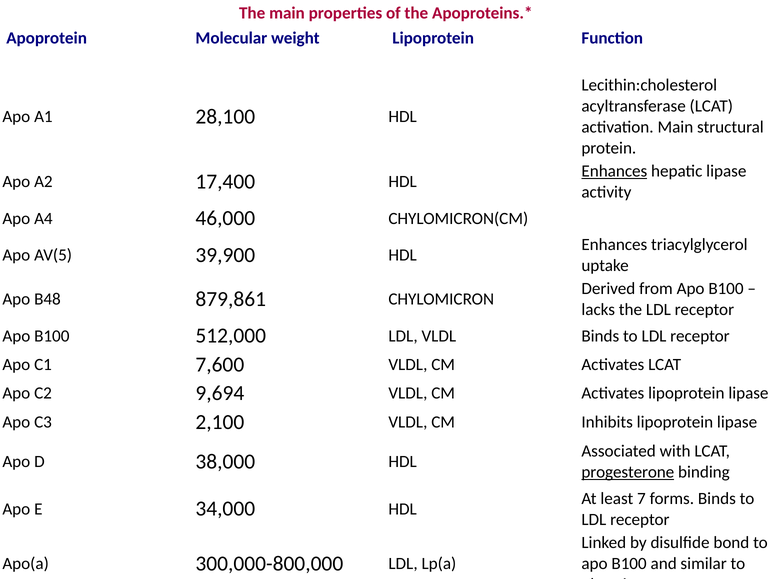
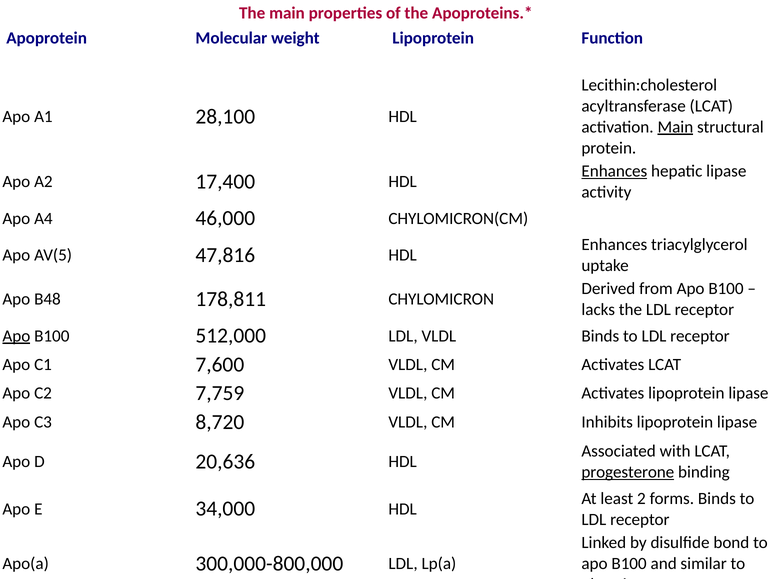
Main at (675, 127) underline: none -> present
39,900: 39,900 -> 47,816
879,861: 879,861 -> 178,811
Apo at (16, 336) underline: none -> present
9,694: 9,694 -> 7,759
2,100: 2,100 -> 8,720
38,000: 38,000 -> 20,636
7: 7 -> 2
